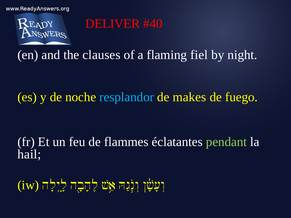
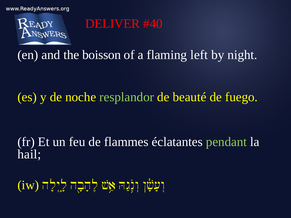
clauses: clauses -> boisson
fiel: fiel -> left
resplandor colour: light blue -> light green
makes: makes -> beauté
